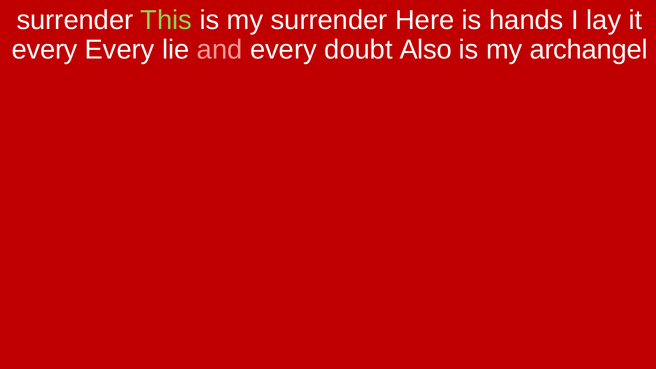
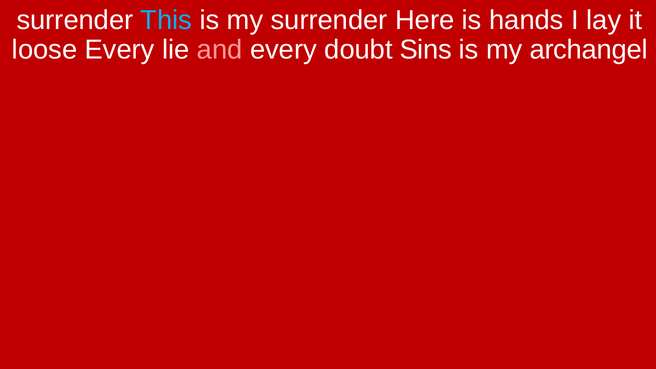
This colour: light green -> light blue
every at (45, 50): every -> loose
Also: Also -> Sins
